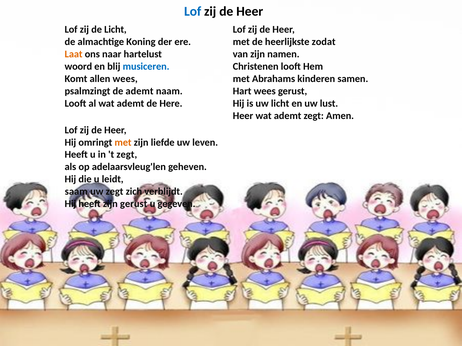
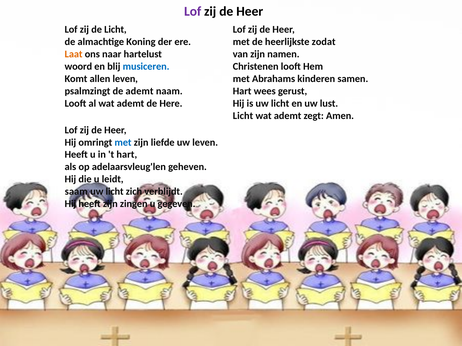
Lof at (193, 11) colour: blue -> purple
allen wees: wees -> leven
Heer at (243, 116): Heer -> Licht
met at (123, 143) colour: orange -> blue
t zegt: zegt -> hart
zegt at (115, 192): zegt -> licht
zijn gerust: gerust -> zingen
